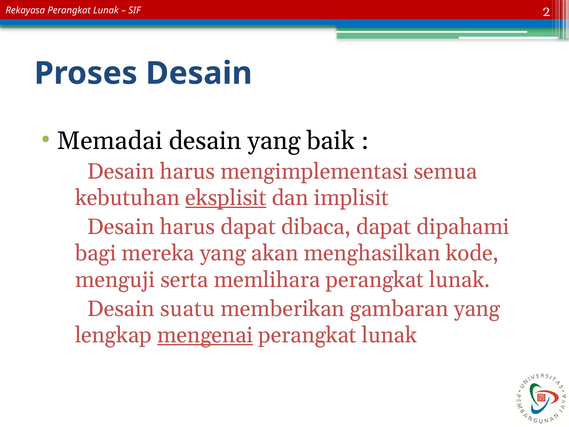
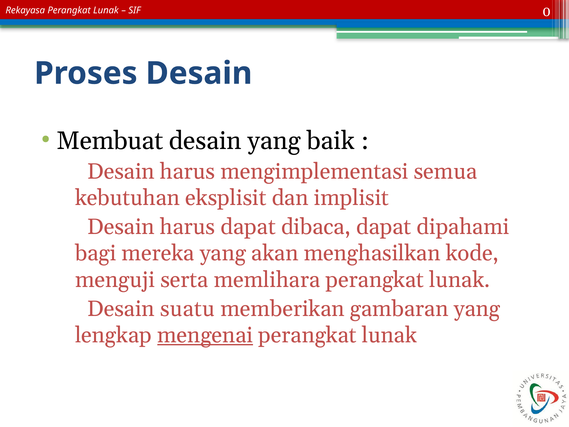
2: 2 -> 0
Memadai: Memadai -> Membuat
eksplisit underline: present -> none
